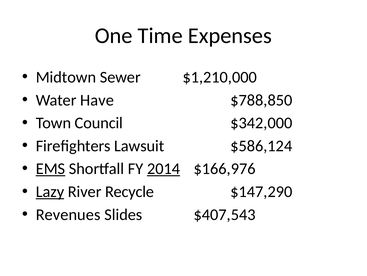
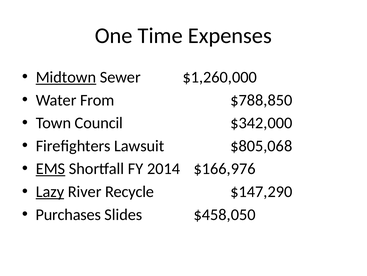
Midtown underline: none -> present
$1,210,000: $1,210,000 -> $1,260,000
Have: Have -> From
$586,124: $586,124 -> $805,068
2014 underline: present -> none
Revenues: Revenues -> Purchases
$407,543: $407,543 -> $458,050
